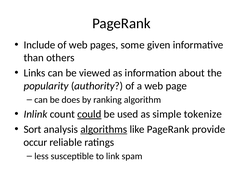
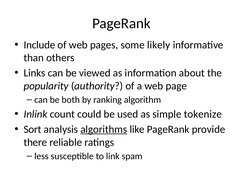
given: given -> likely
does: does -> both
could underline: present -> none
occur: occur -> there
